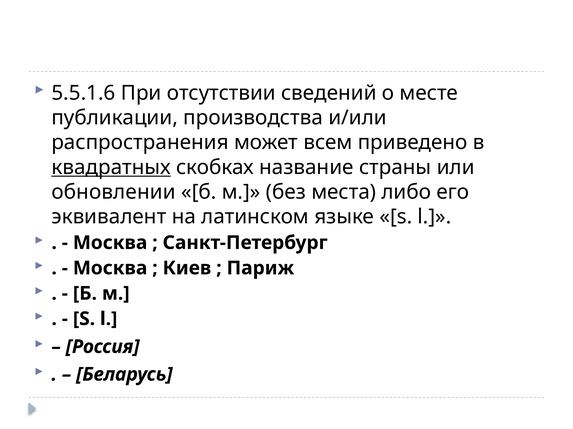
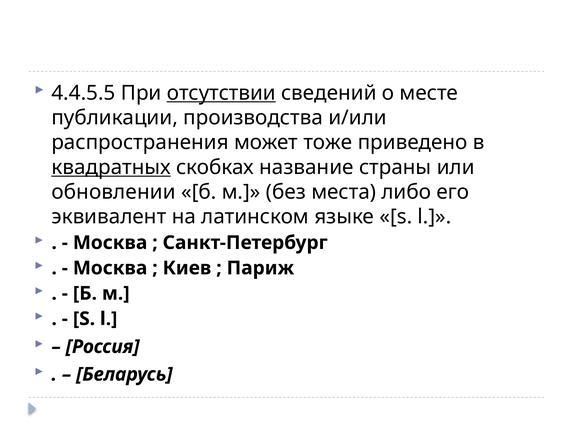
5.5.1.6: 5.5.1.6 -> 4.4.5.5
отсутствии underline: none -> present
всем: всем -> тоже
